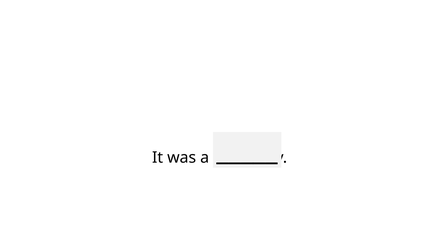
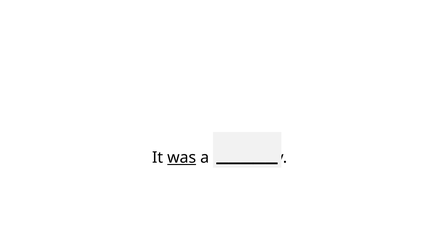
was underline: none -> present
